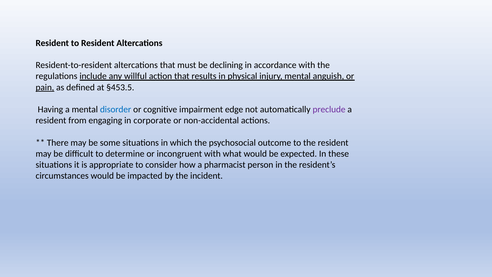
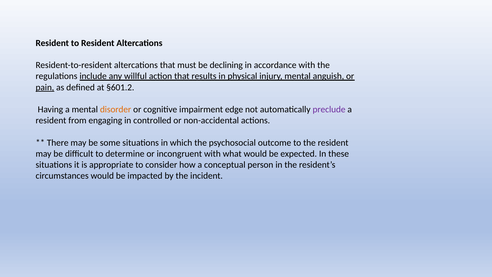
§453.5: §453.5 -> §601.2
disorder colour: blue -> orange
corporate: corporate -> controlled
pharmacist: pharmacist -> conceptual
